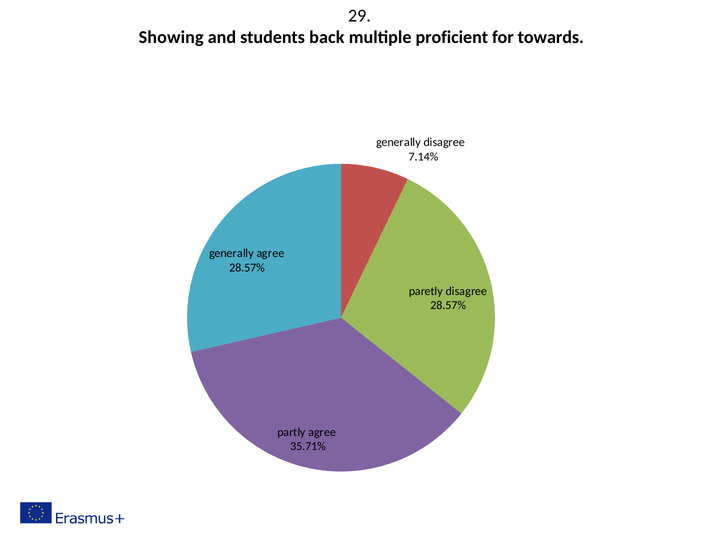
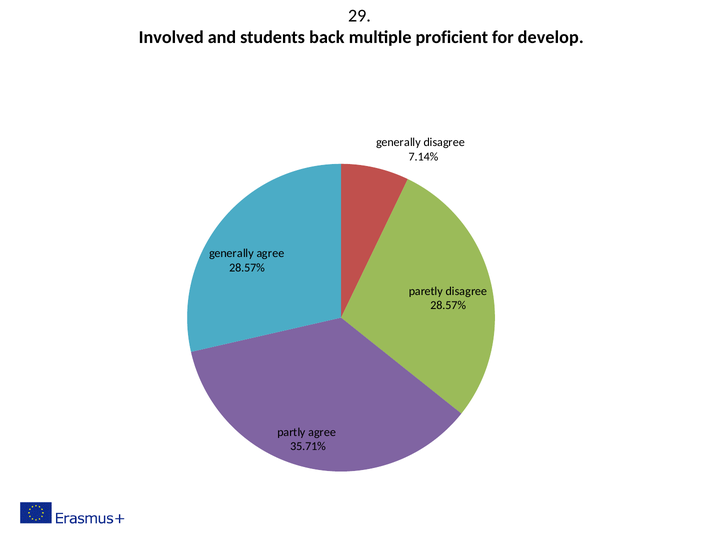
Showing: Showing -> Involved
towards: towards -> develop
